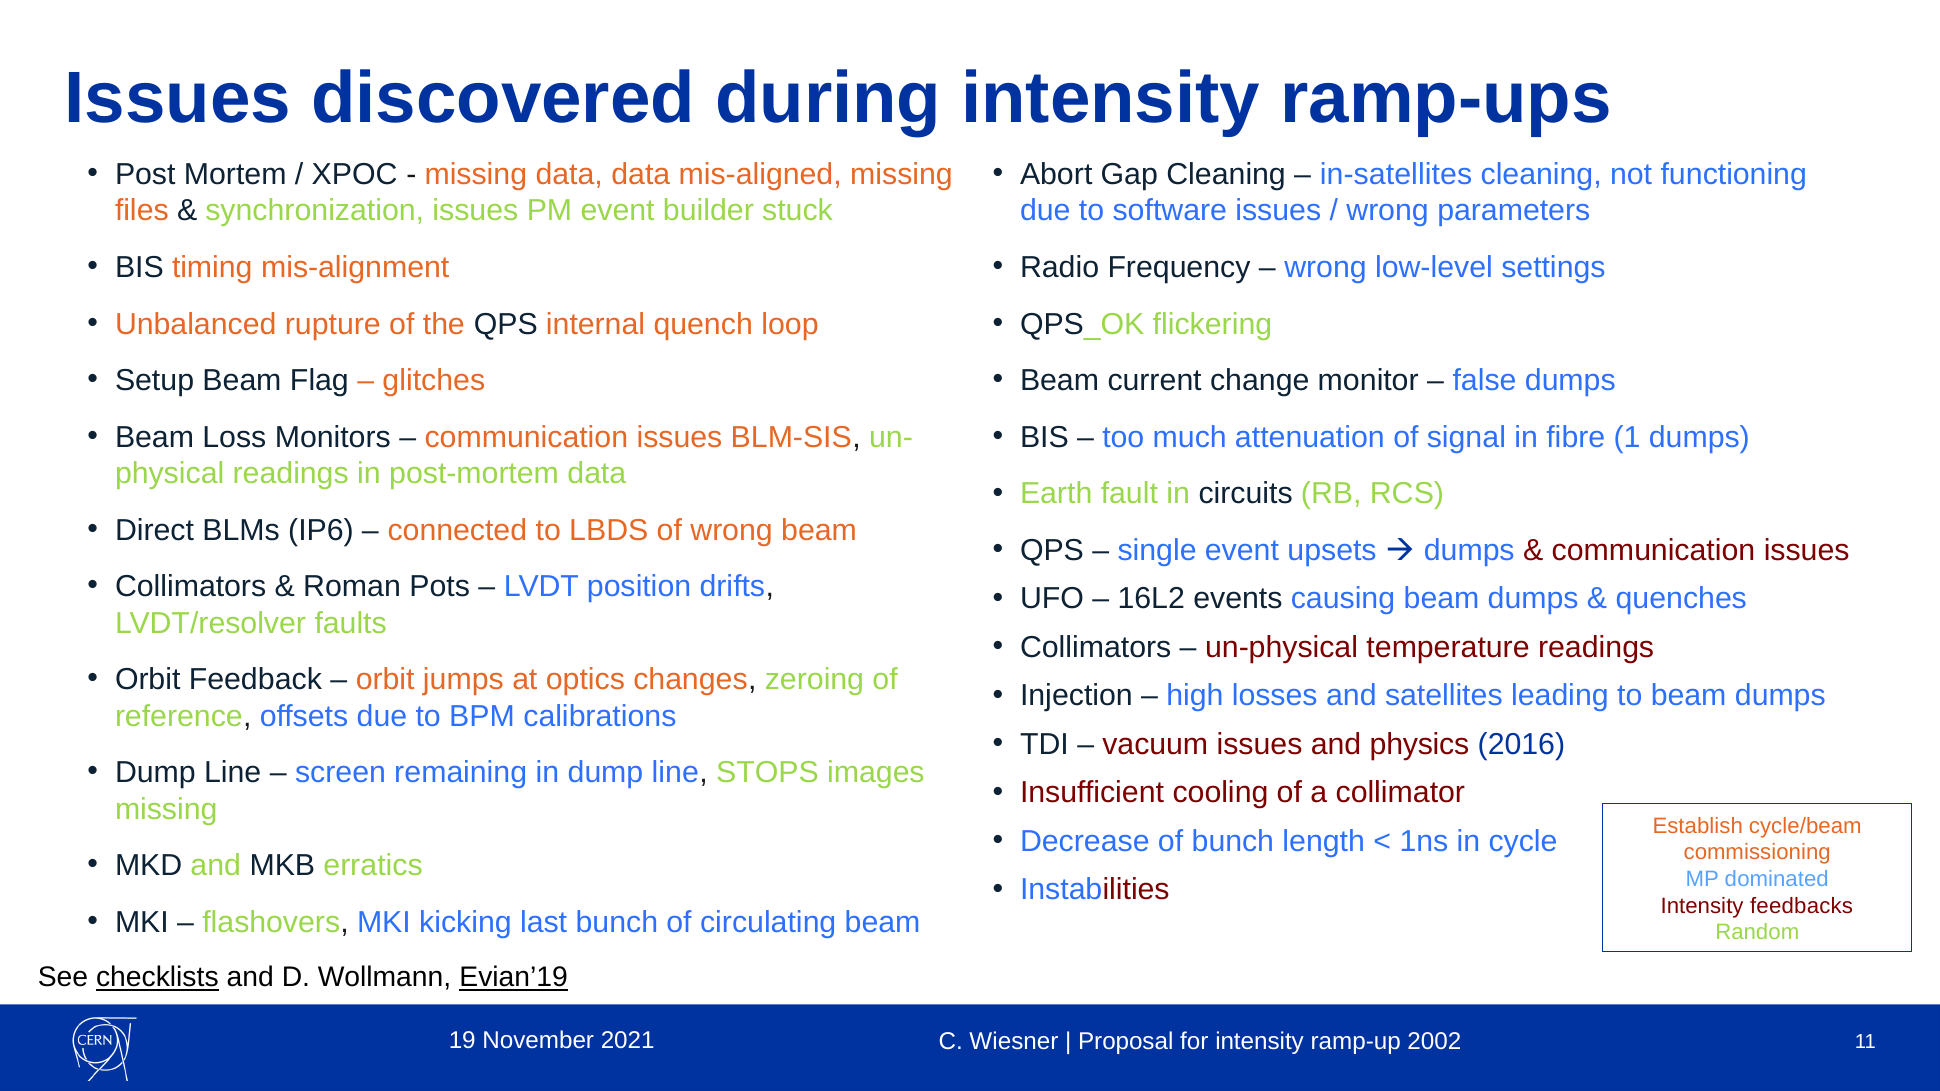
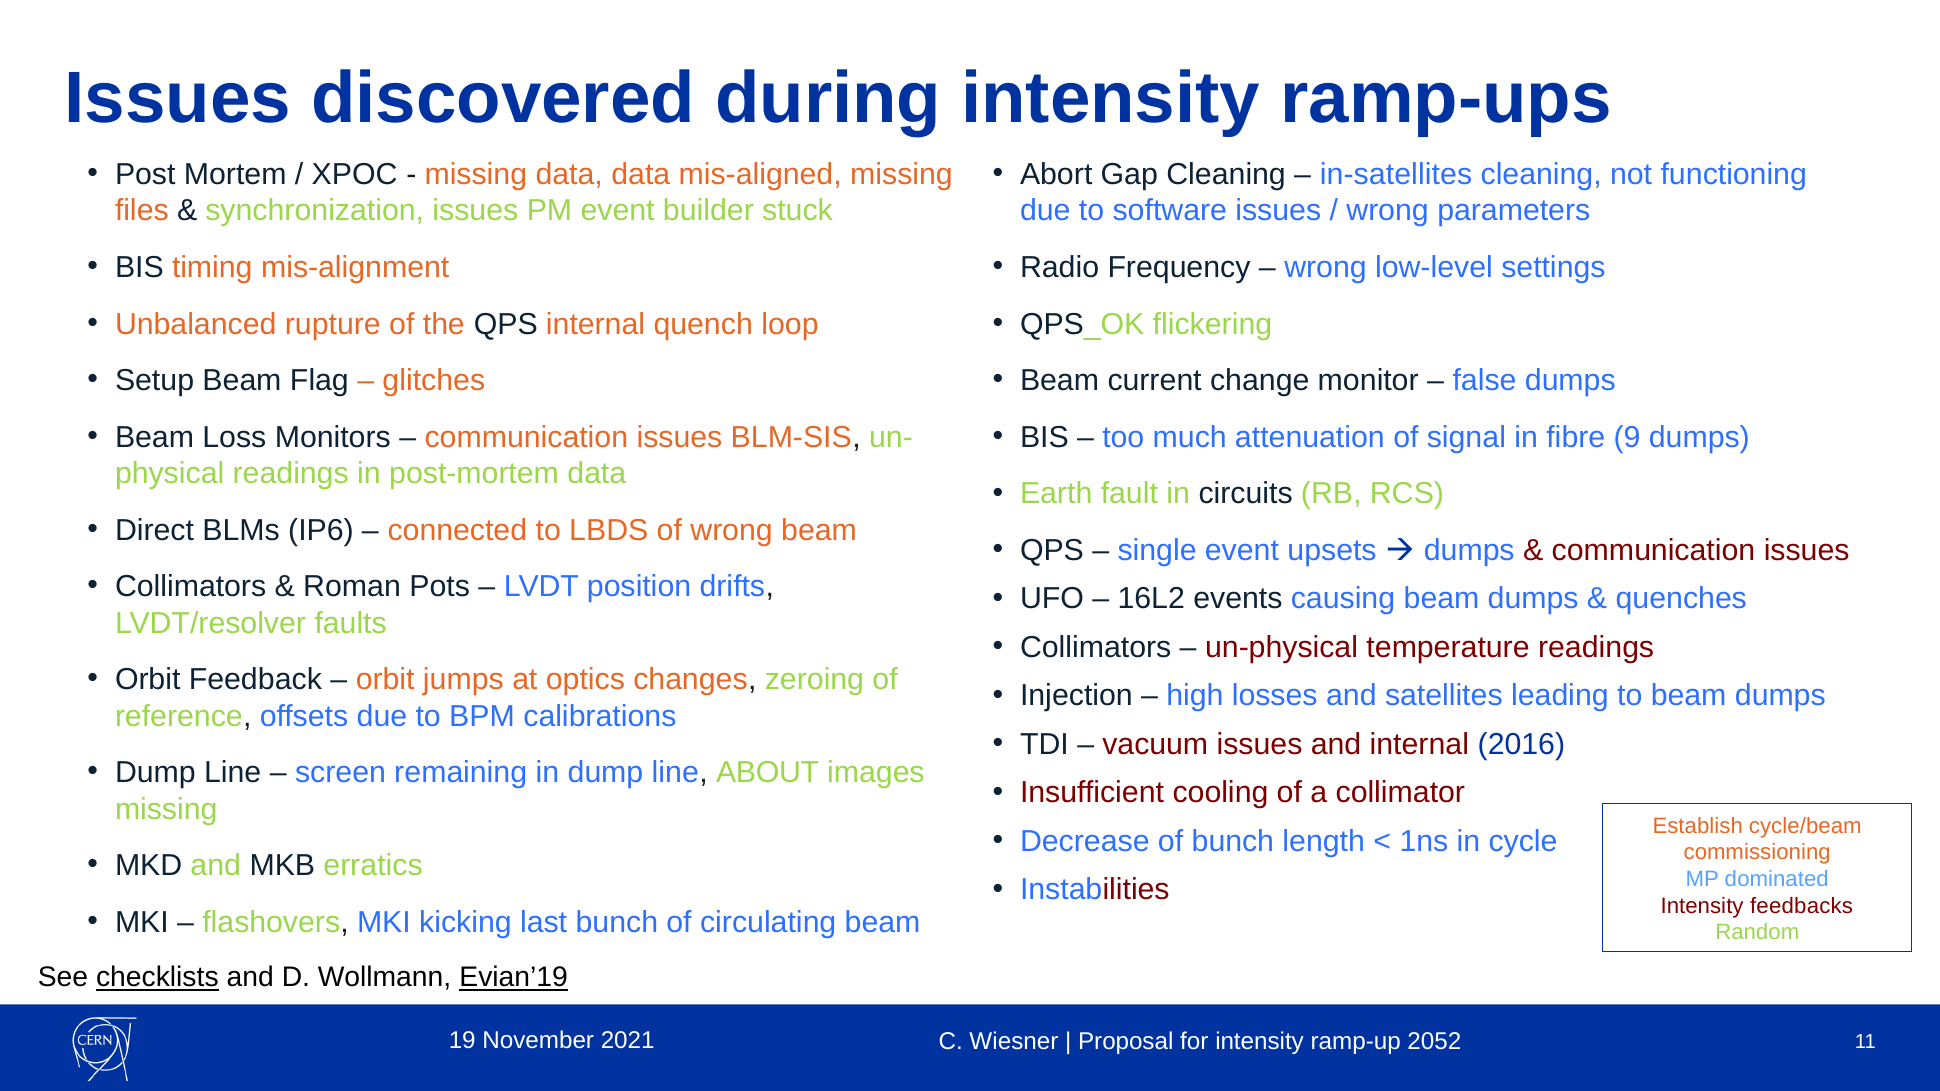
1: 1 -> 9
and physics: physics -> internal
STOPS: STOPS -> ABOUT
2002: 2002 -> 2052
